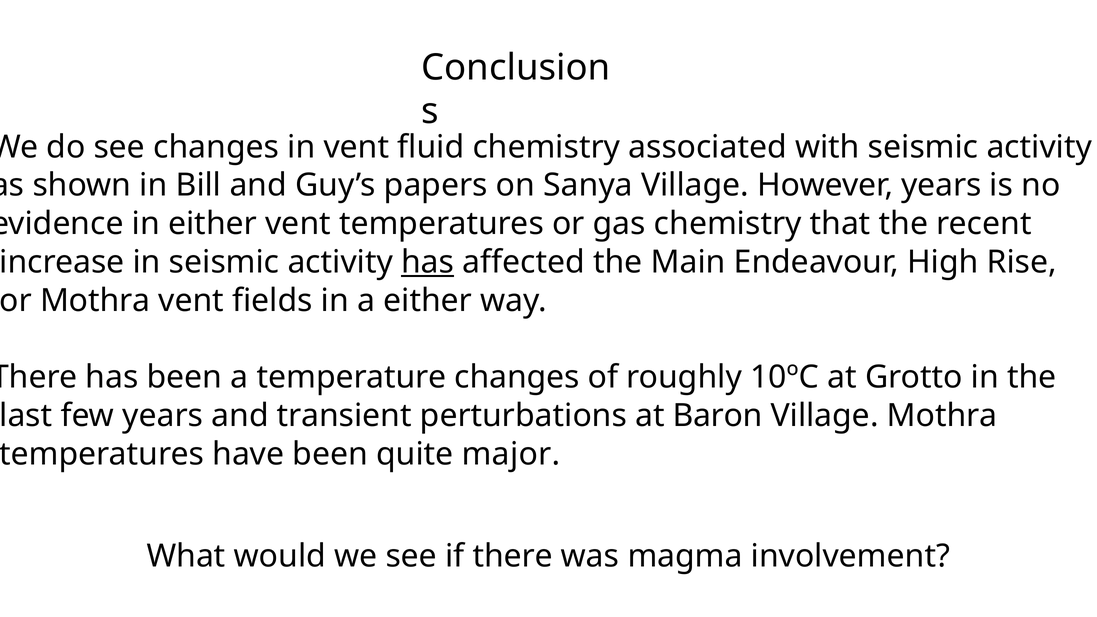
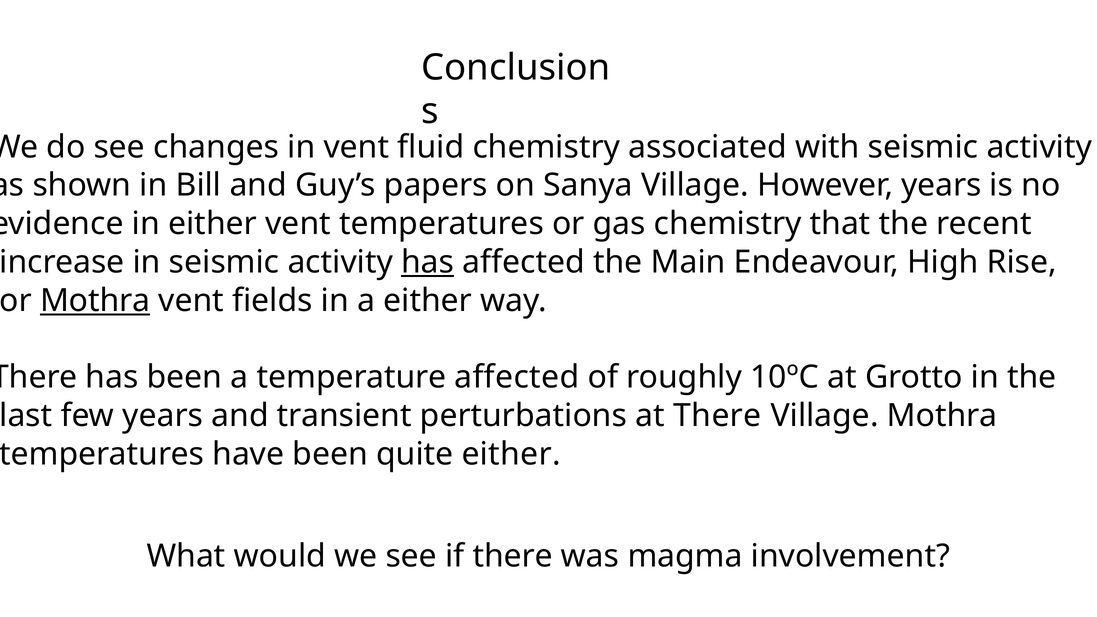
Mothra at (95, 301) underline: none -> present
temperature changes: changes -> affected
at Baron: Baron -> There
quite major: major -> either
